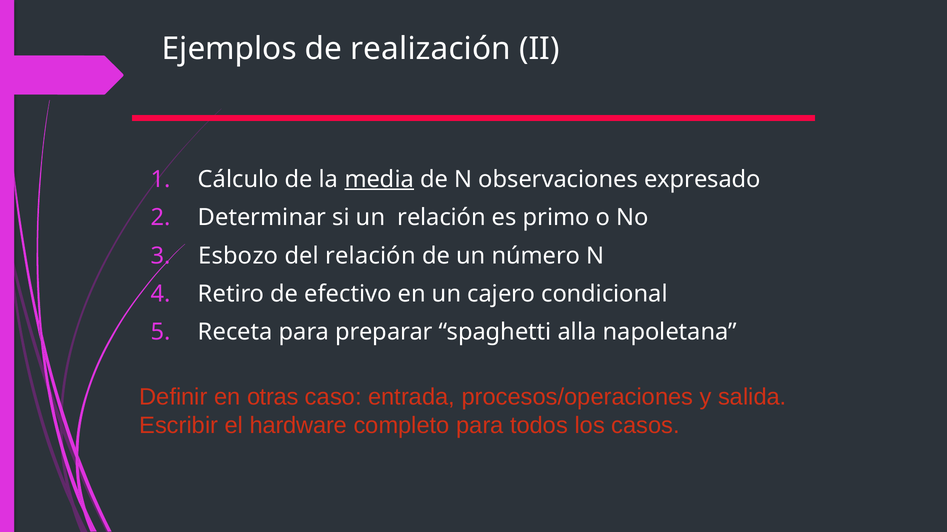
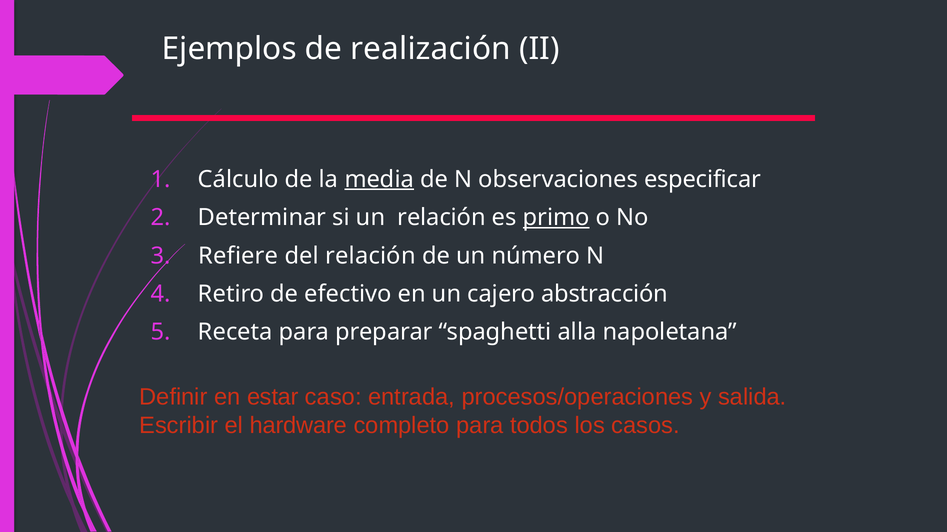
expresado: expresado -> especificar
primo underline: none -> present
Esbozo: Esbozo -> Refiere
condicional: condicional -> abstracción
otras: otras -> estar
